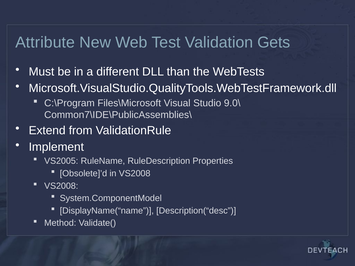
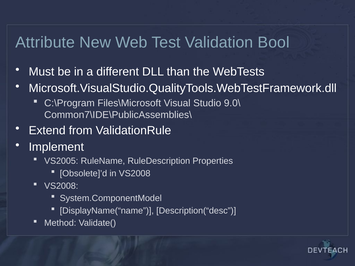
Gets: Gets -> Bool
